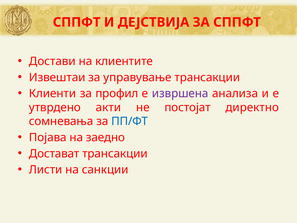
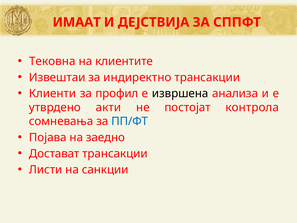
СППФТ at (77, 22): СППФТ -> ИМААТ
Достави: Достави -> Тековна
управување: управување -> индиректно
извршена colour: purple -> black
директно: директно -> контрола
